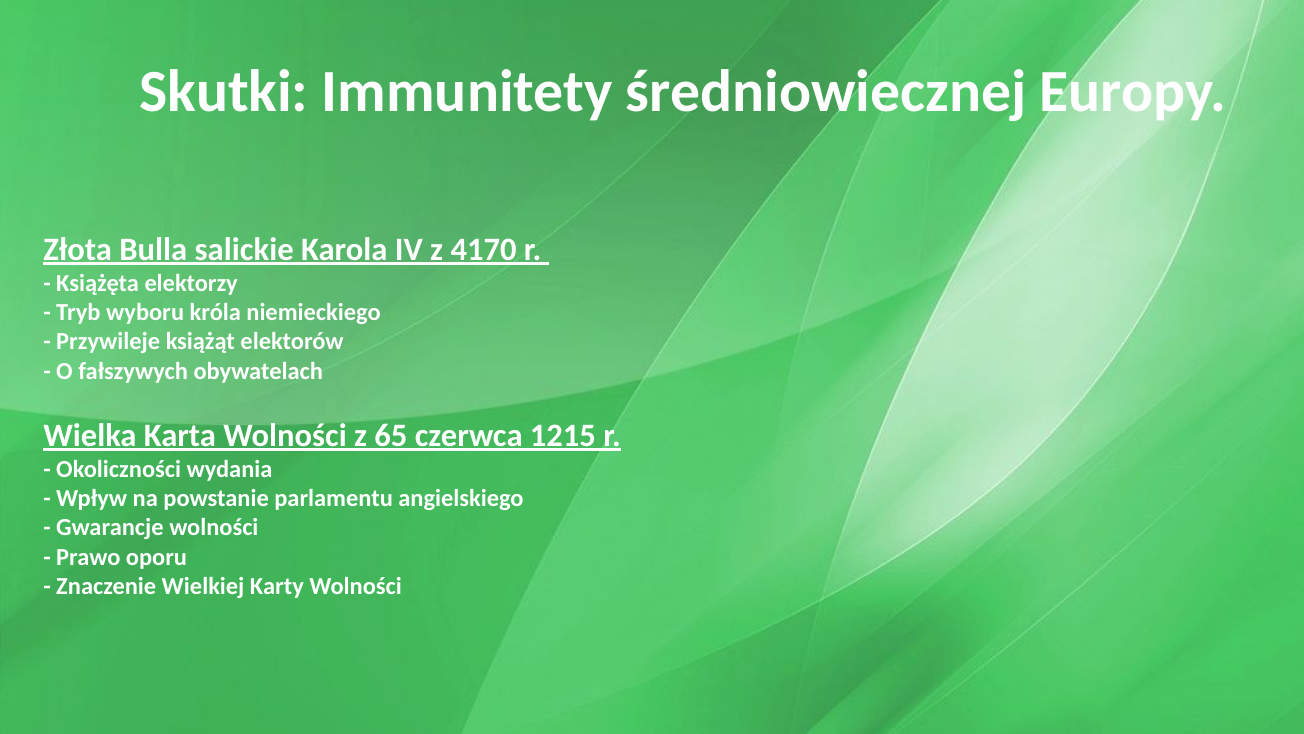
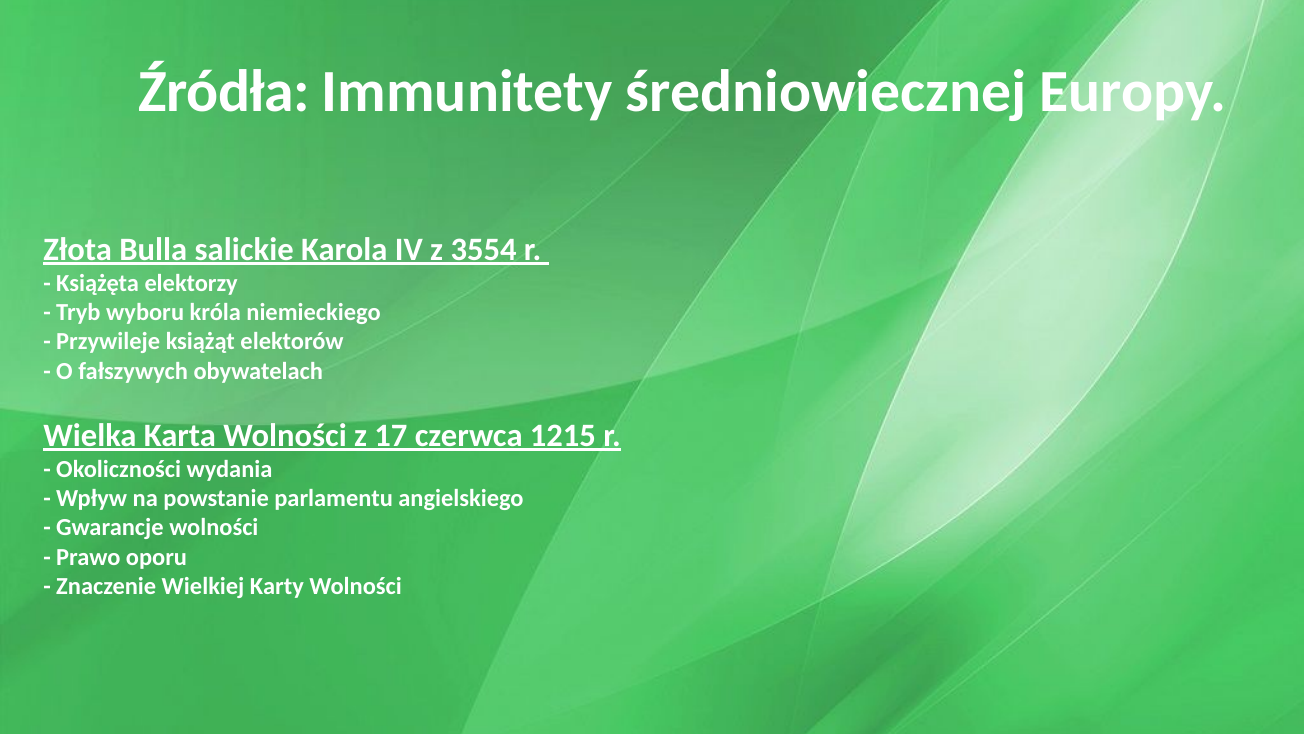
Skutki: Skutki -> Źródła
4170: 4170 -> 3554
65: 65 -> 17
